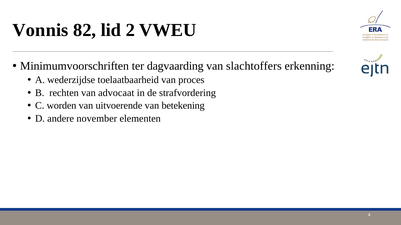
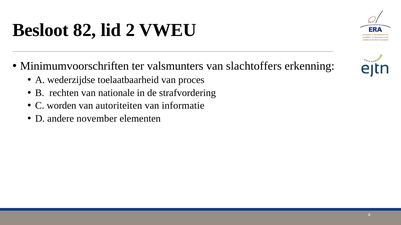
Vonnis: Vonnis -> Besloot
dagvaarding: dagvaarding -> valsmunters
advocaat: advocaat -> nationale
uitvoerende: uitvoerende -> autoriteiten
betekening: betekening -> informatie
